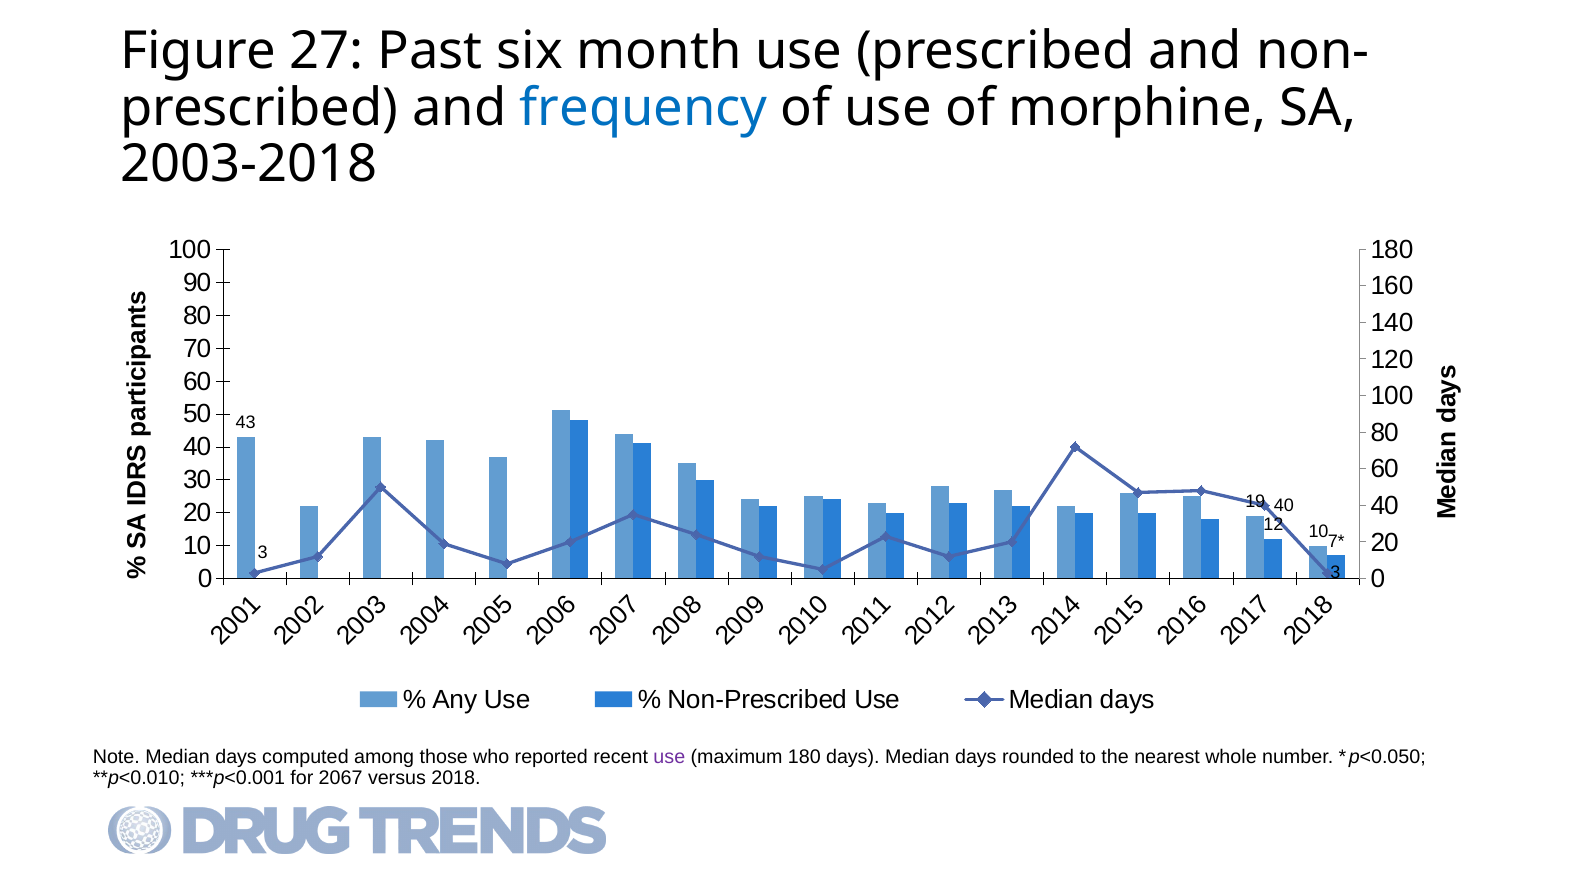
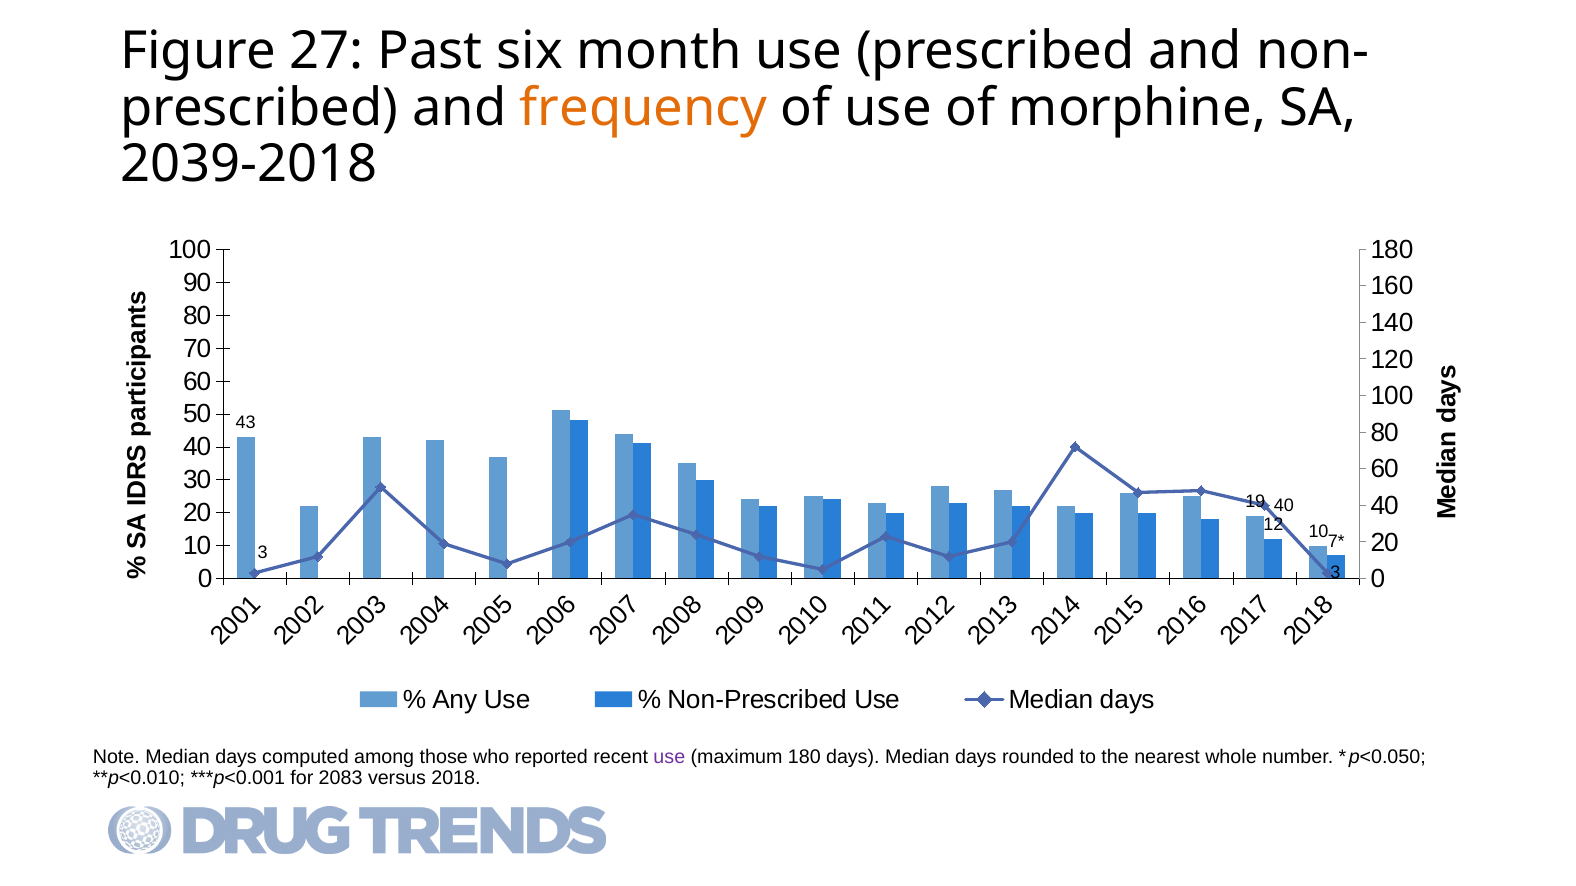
frequency colour: blue -> orange
2003-2018: 2003-2018 -> 2039-2018
2067: 2067 -> 2083
